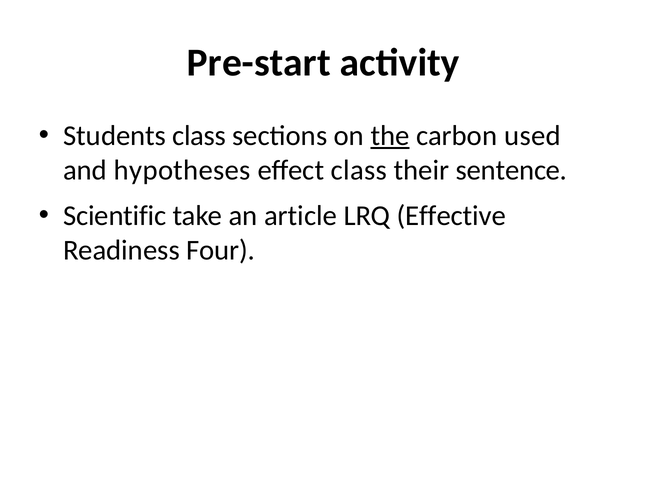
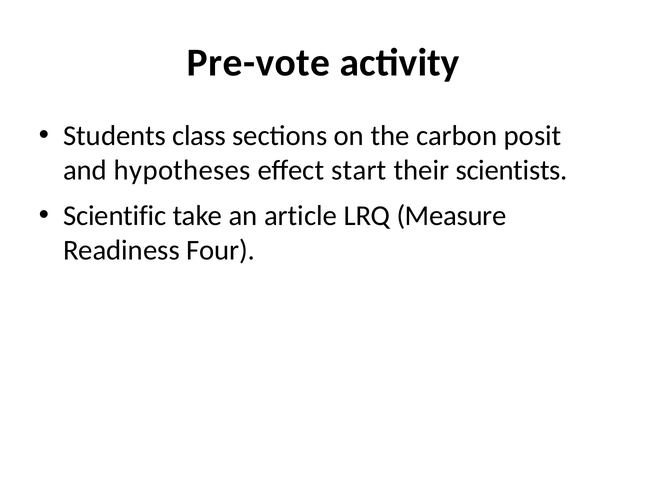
Pre-start: Pre-start -> Pre-vote
the underline: present -> none
used: used -> posit
effect class: class -> start
sentence: sentence -> scientists
Effective: Effective -> Measure
